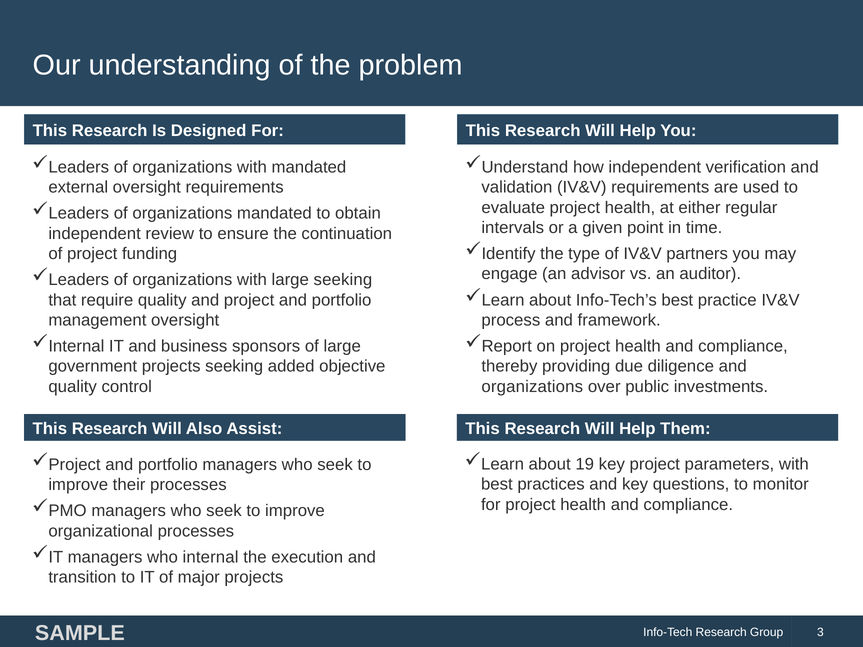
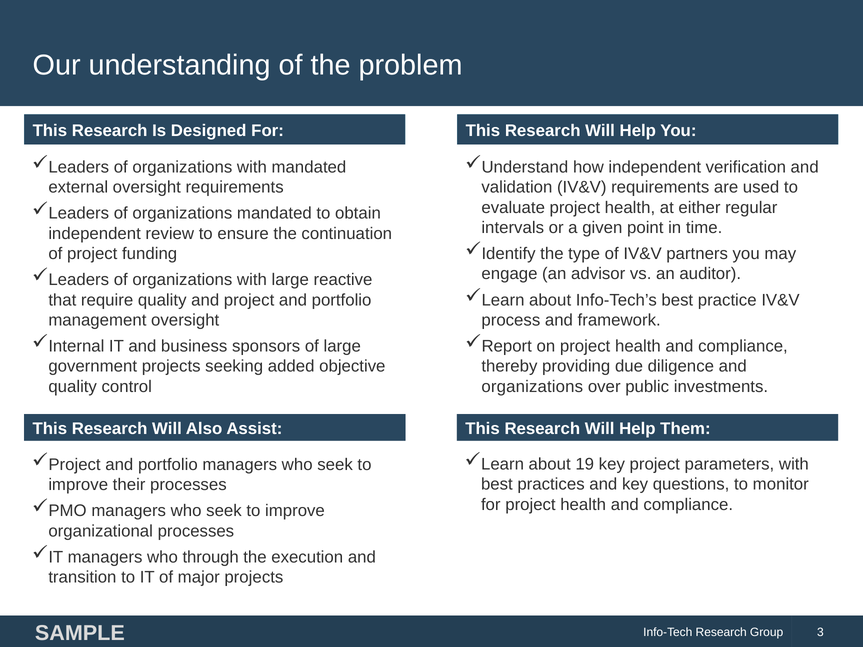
large seeking: seeking -> reactive
who internal: internal -> through
